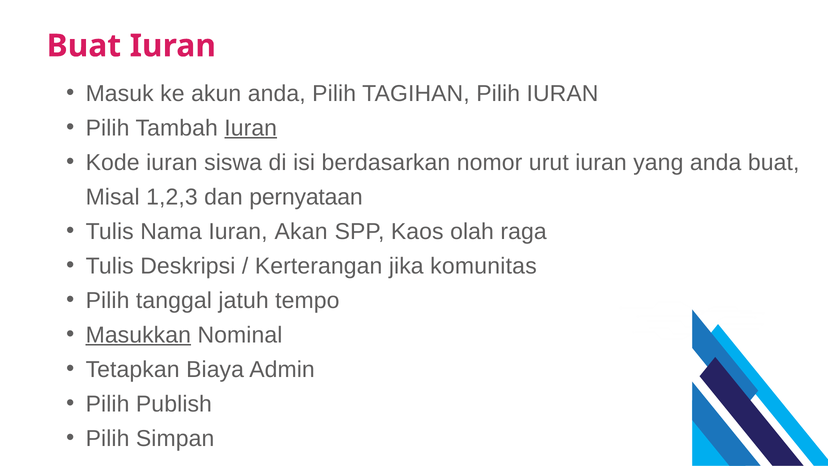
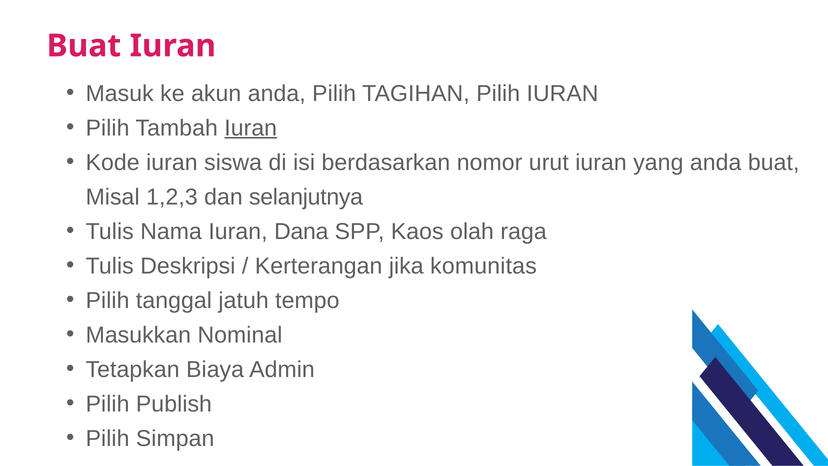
pernyataan: pernyataan -> selanjutnya
Akan: Akan -> Dana
Masukkan underline: present -> none
